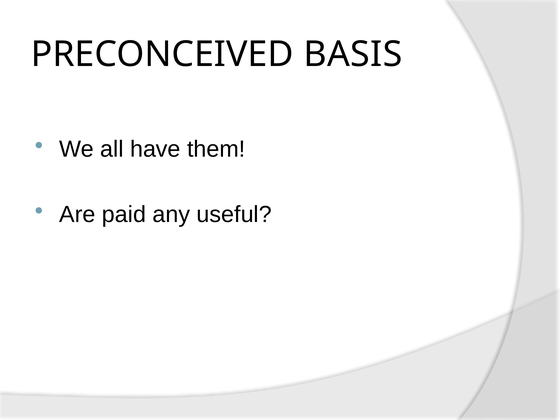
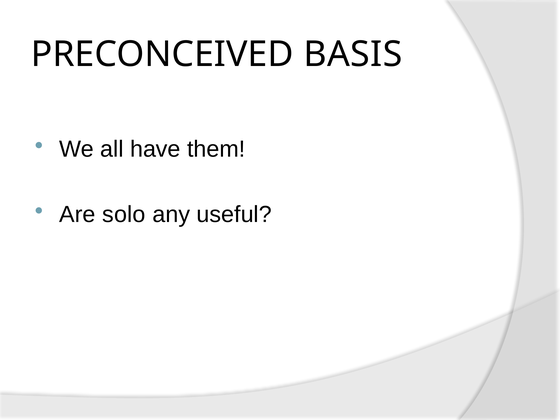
paid: paid -> solo
